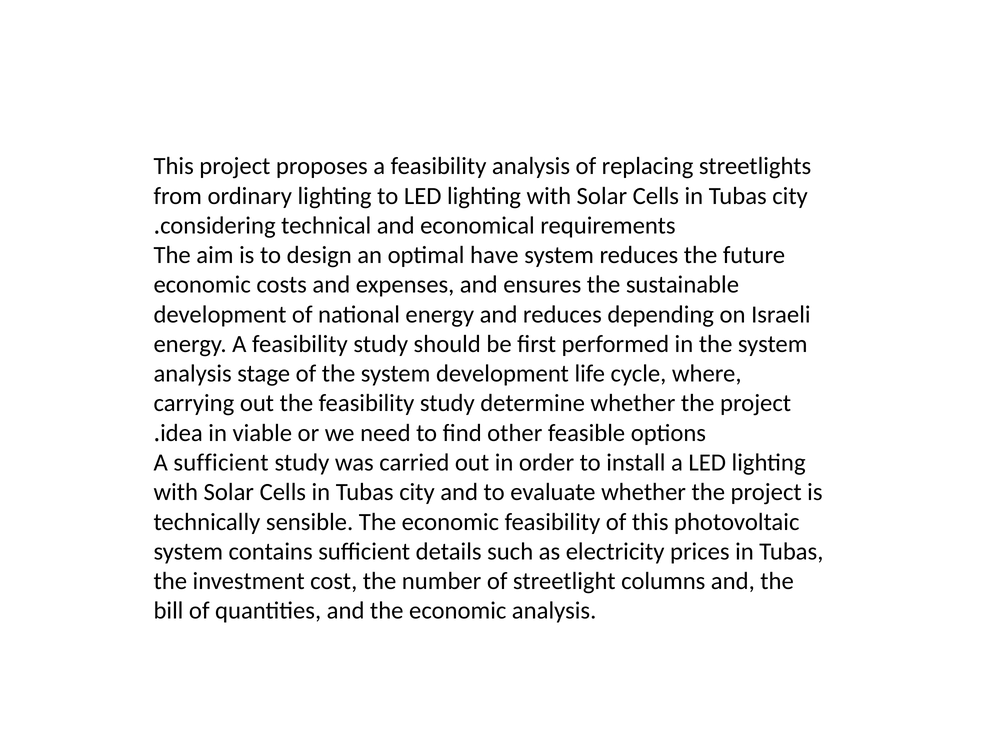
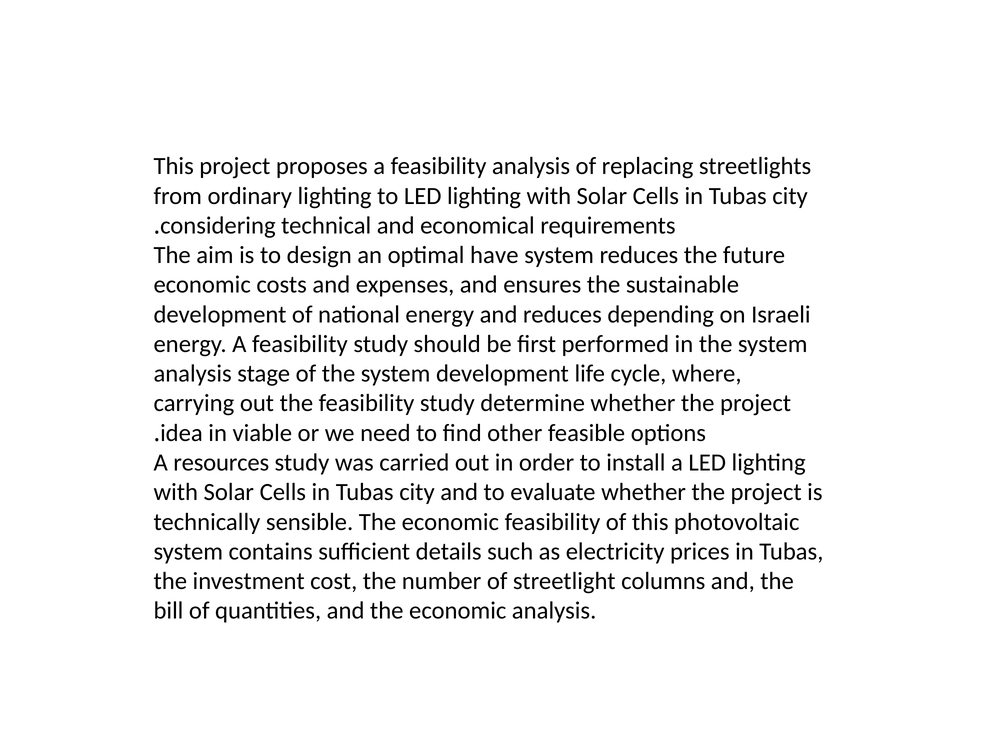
A sufficient: sufficient -> resources
